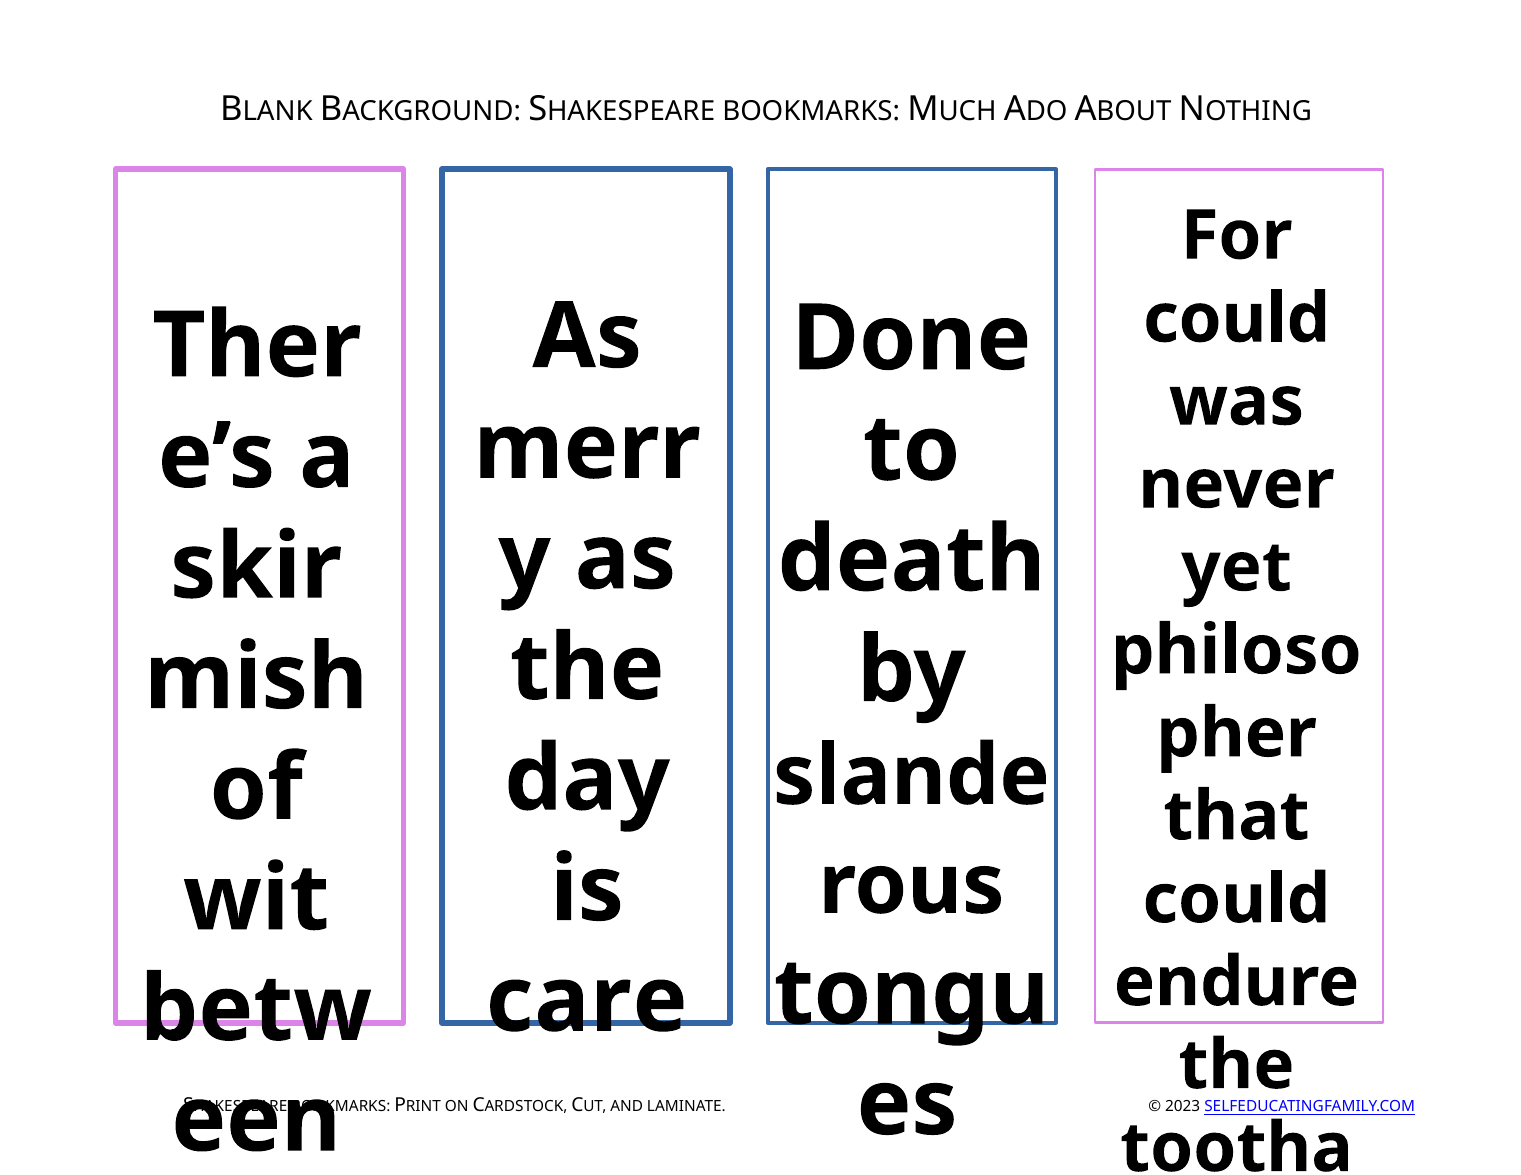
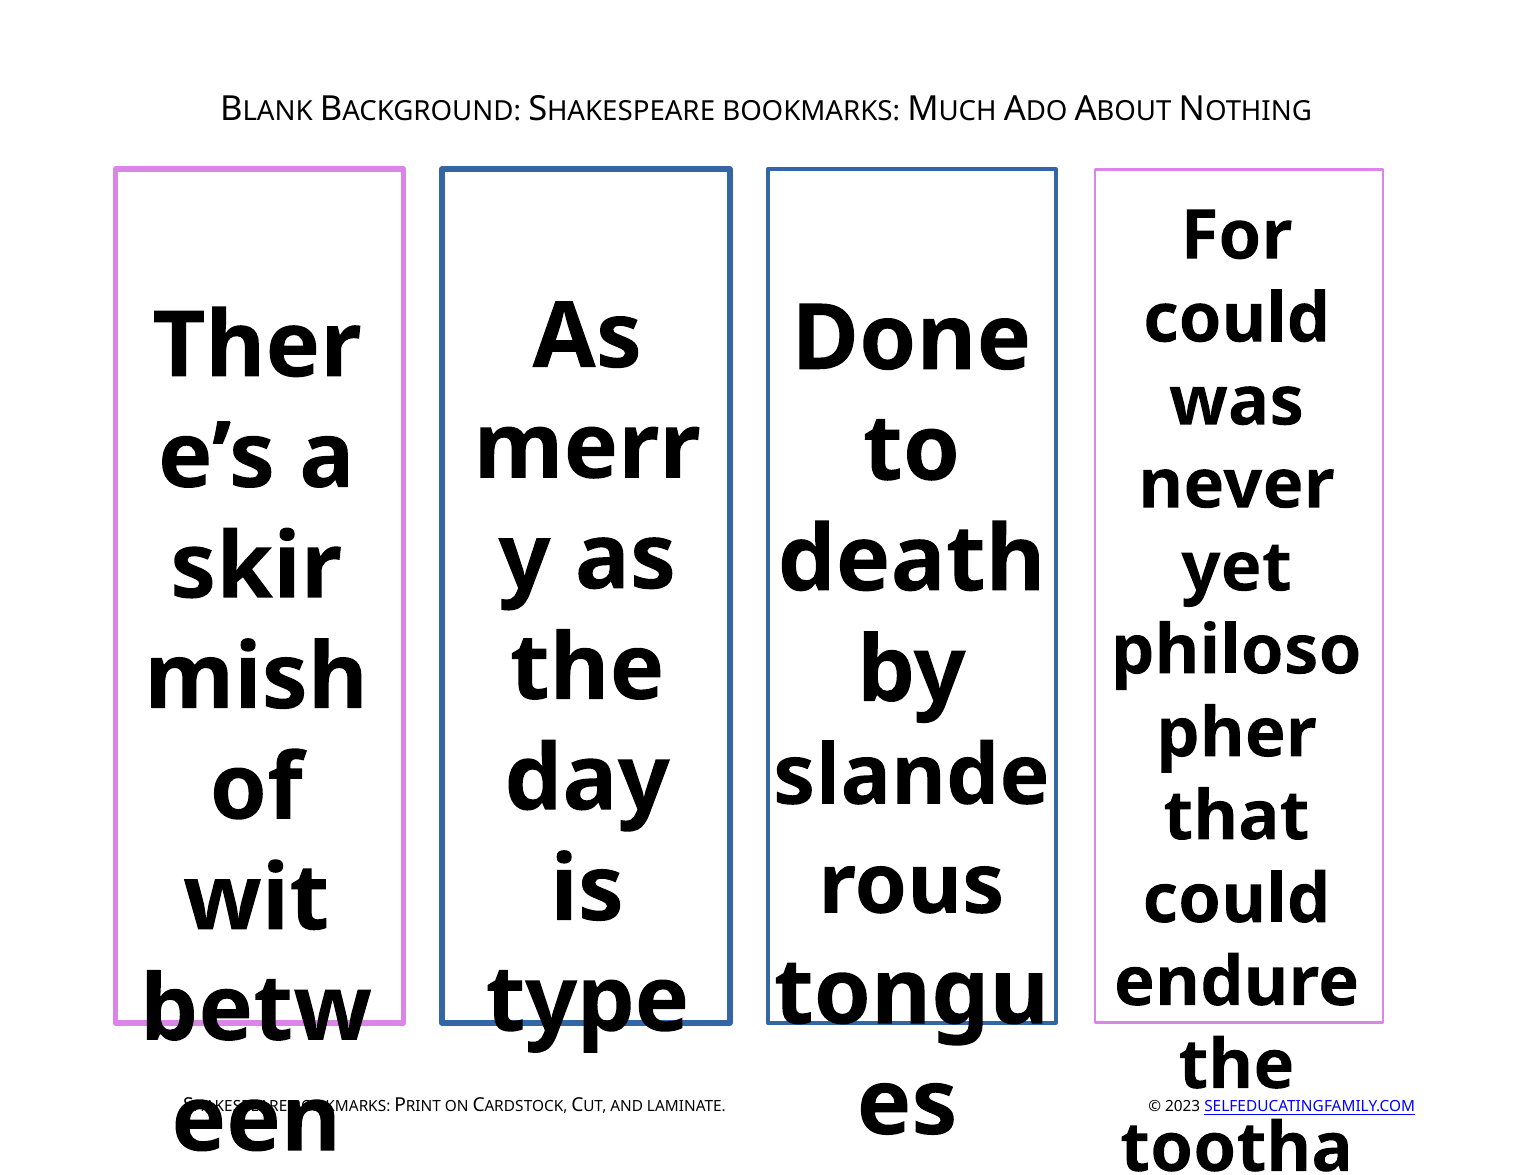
care: care -> type
